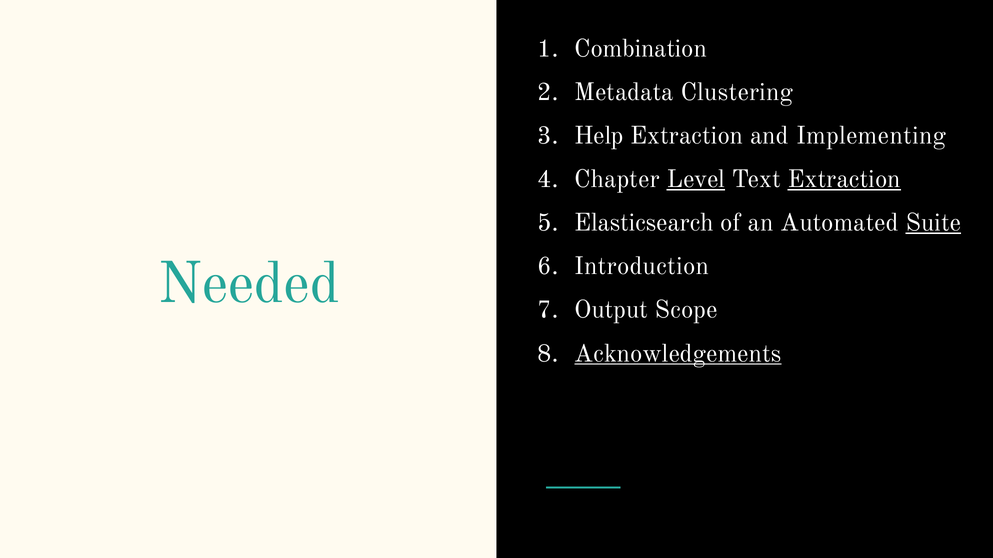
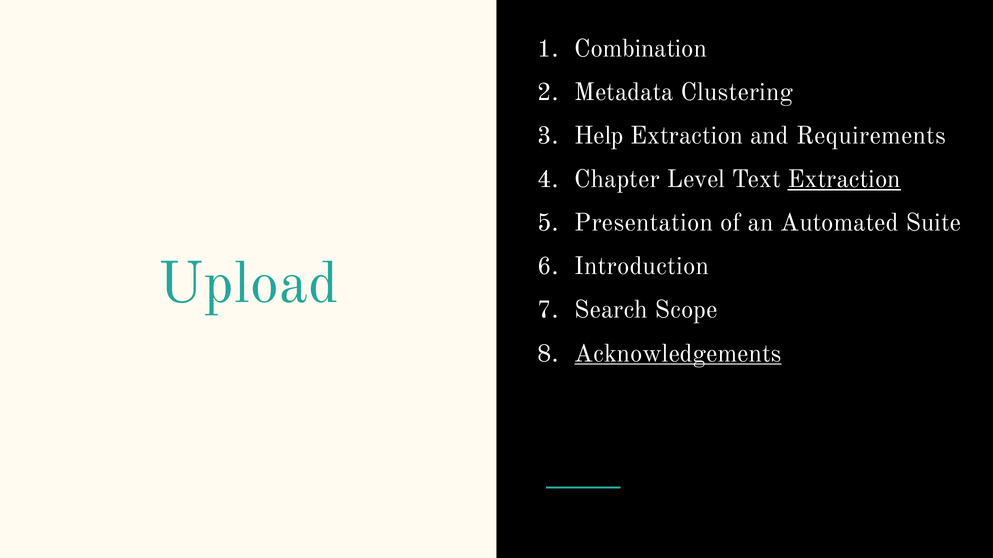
Implementing: Implementing -> Requirements
Level underline: present -> none
Elasticsearch: Elasticsearch -> Presentation
Suite underline: present -> none
Needed: Needed -> Upload
Output: Output -> Search
